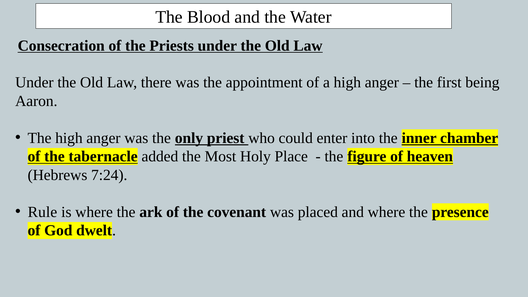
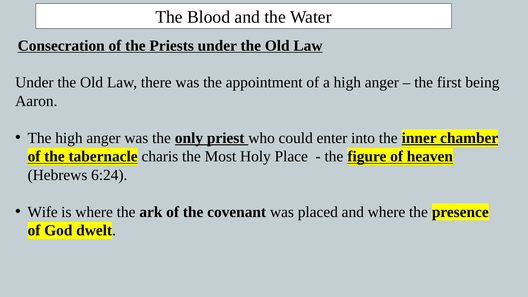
added: added -> charis
7:24: 7:24 -> 6:24
Rule: Rule -> Wife
